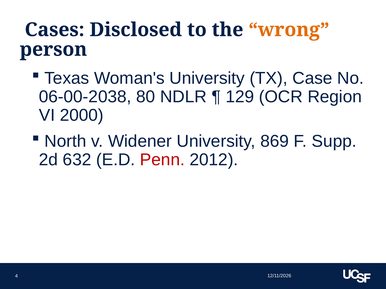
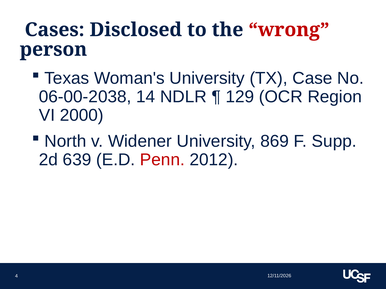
wrong colour: orange -> red
80: 80 -> 14
632: 632 -> 639
